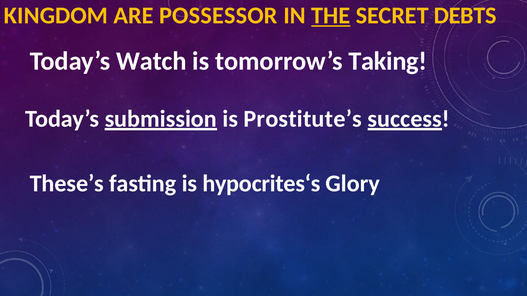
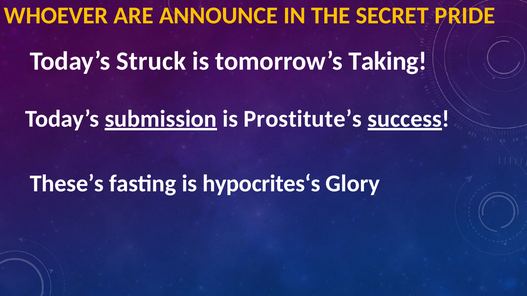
KINGDOM: KINGDOM -> WHOEVER
POSSESSOR: POSSESSOR -> ANNOUNCE
THE underline: present -> none
DEBTS: DEBTS -> PRIDE
Watch: Watch -> Struck
